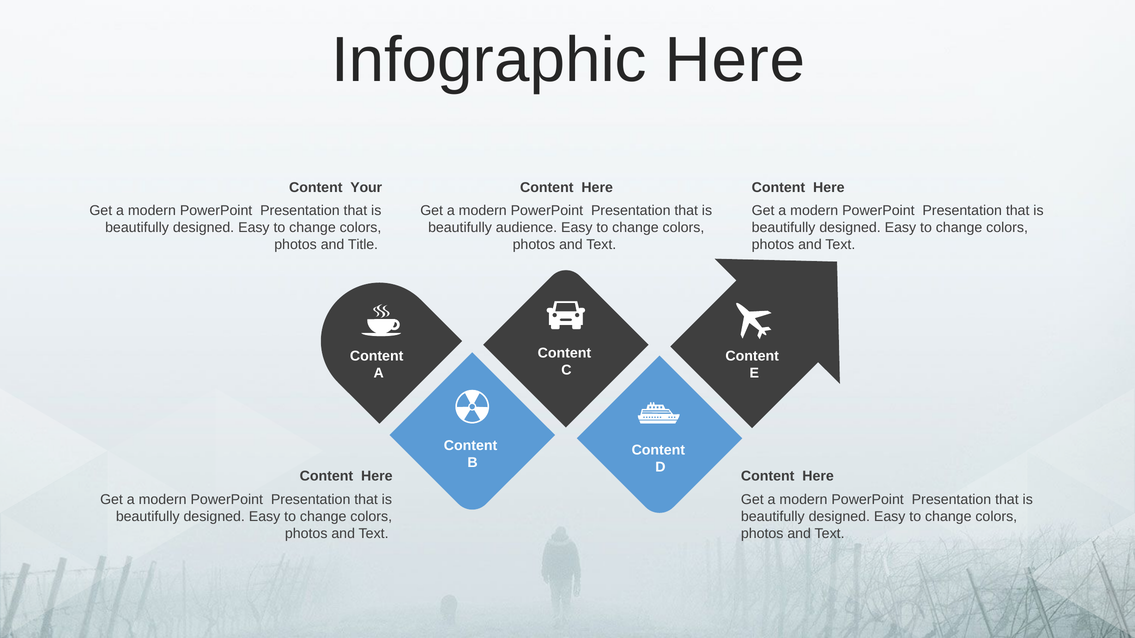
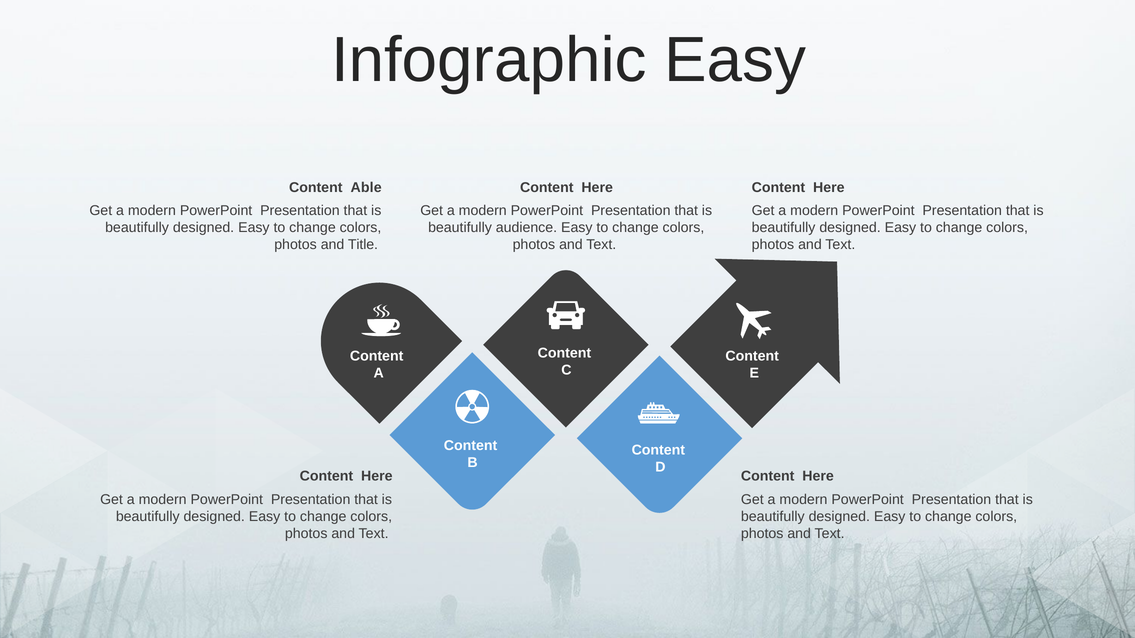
Infographic Here: Here -> Easy
Your: Your -> Able
